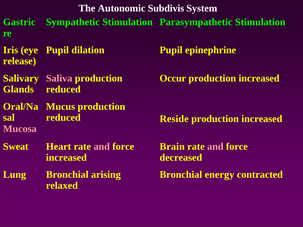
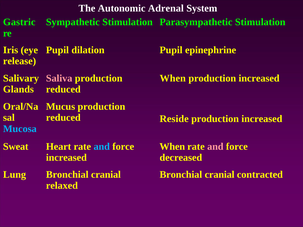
Subdivis: Subdivis -> Adrenal
Occur at (173, 78): Occur -> When
Mucosa colour: pink -> light blue
and at (102, 147) colour: pink -> light blue
Brain at (172, 147): Brain -> When
Lung Bronchial arising: arising -> cranial
energy at (219, 175): energy -> cranial
